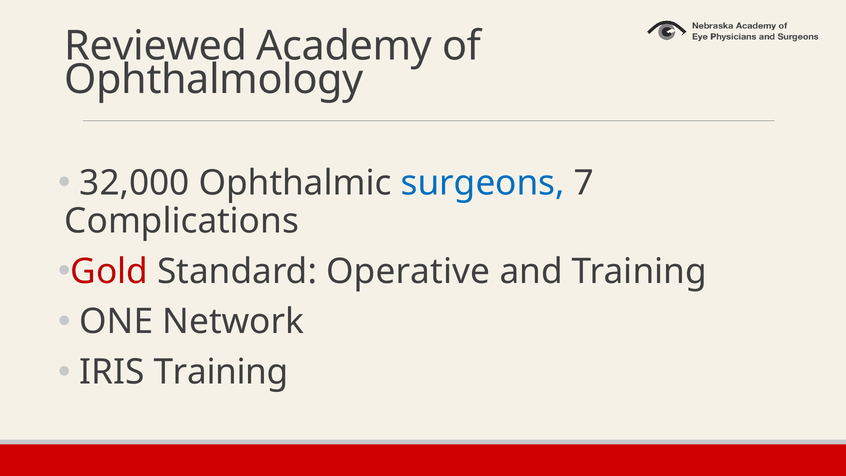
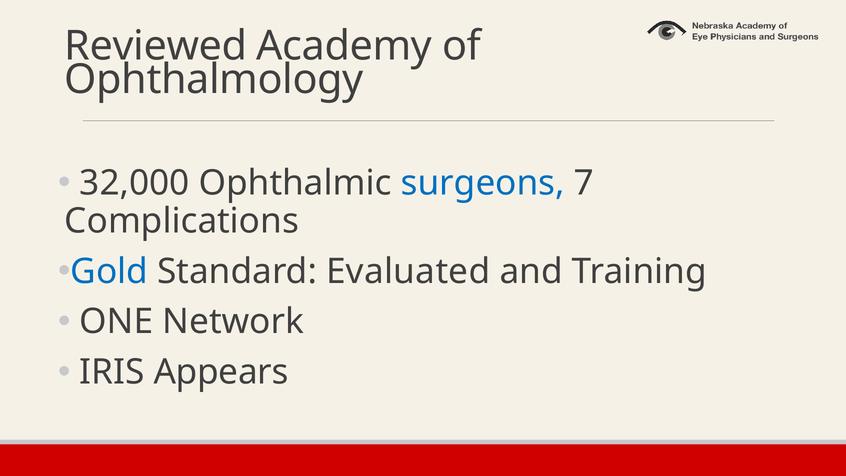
Gold colour: red -> blue
Operative: Operative -> Evaluated
IRIS Training: Training -> Appears
